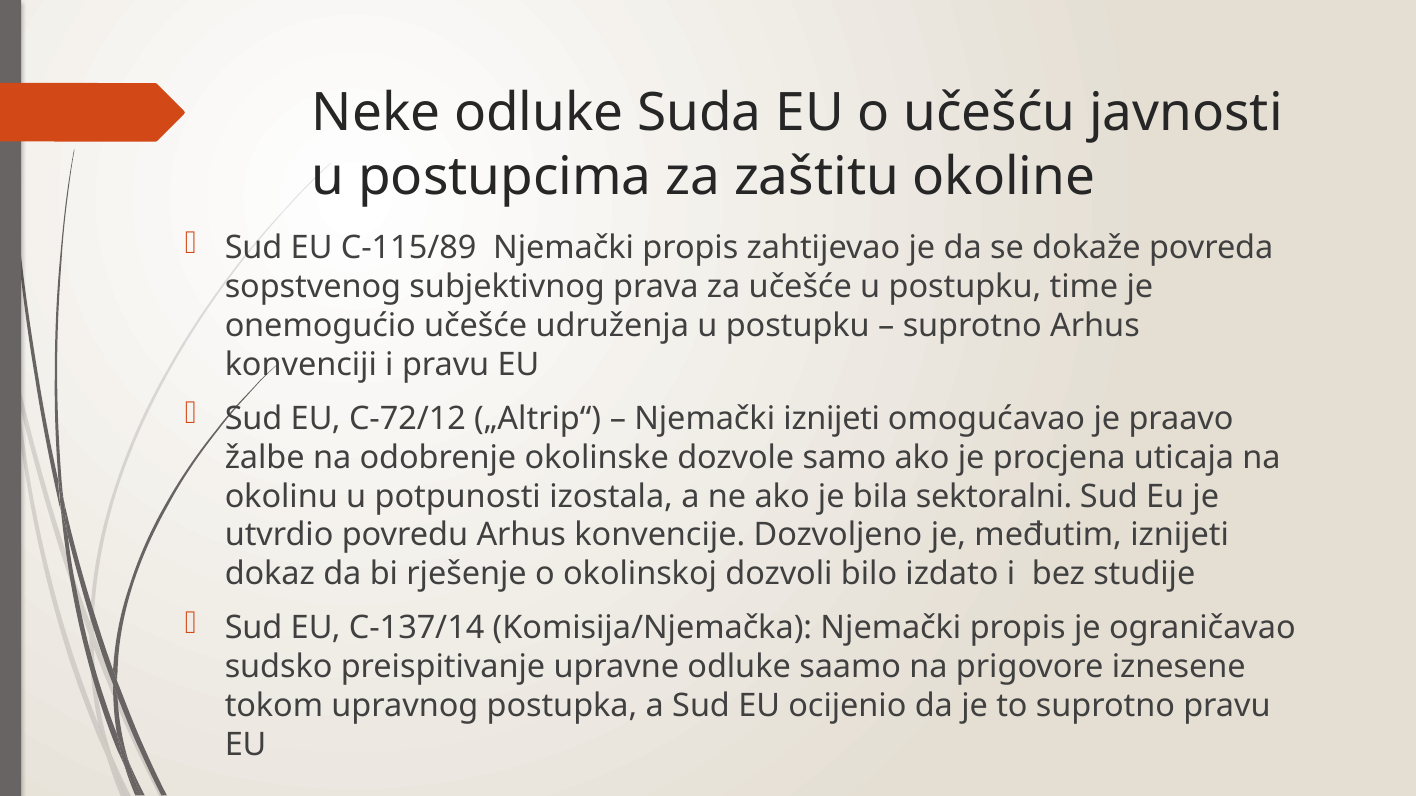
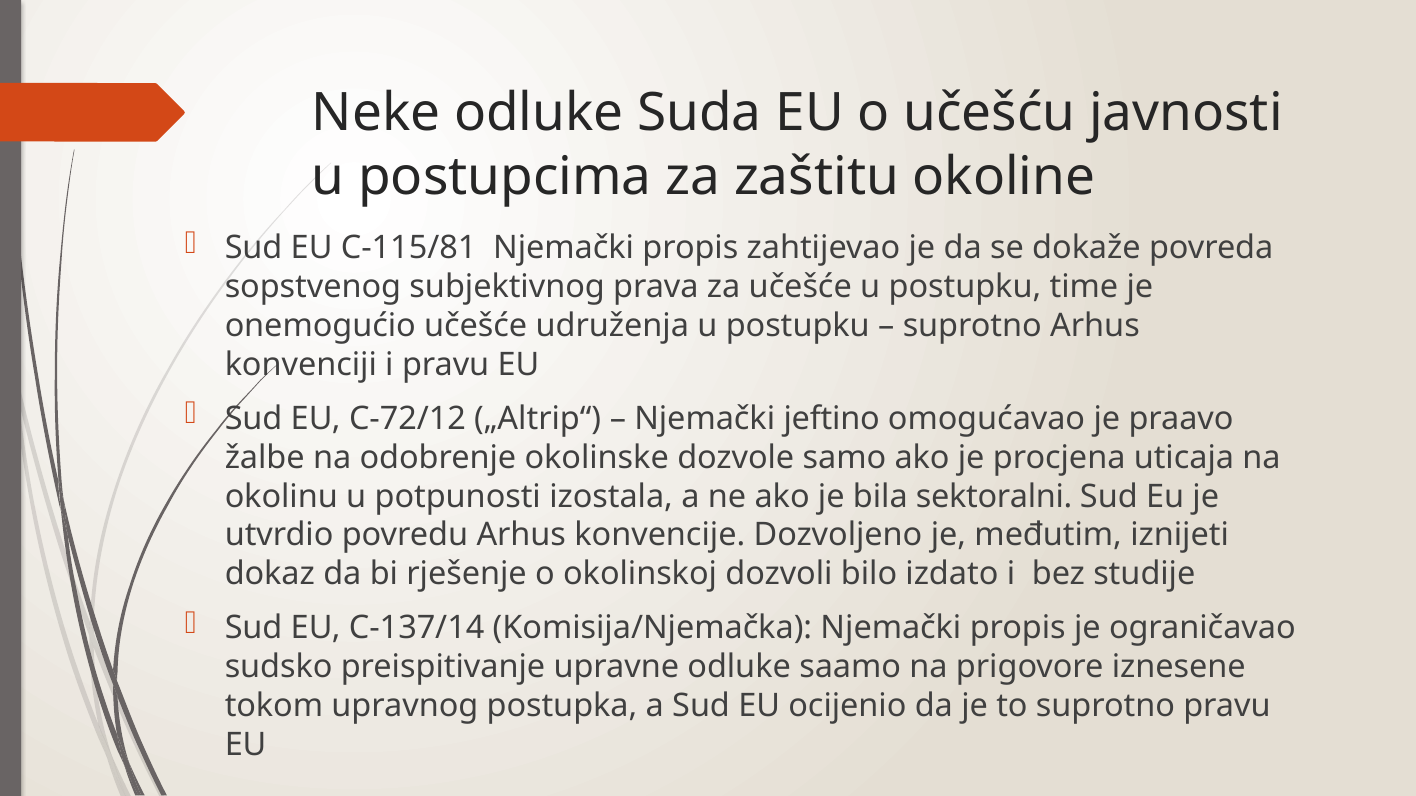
C‑115/89: C‑115/89 -> C‑115/81
Njemački iznijeti: iznijeti -> jeftino
